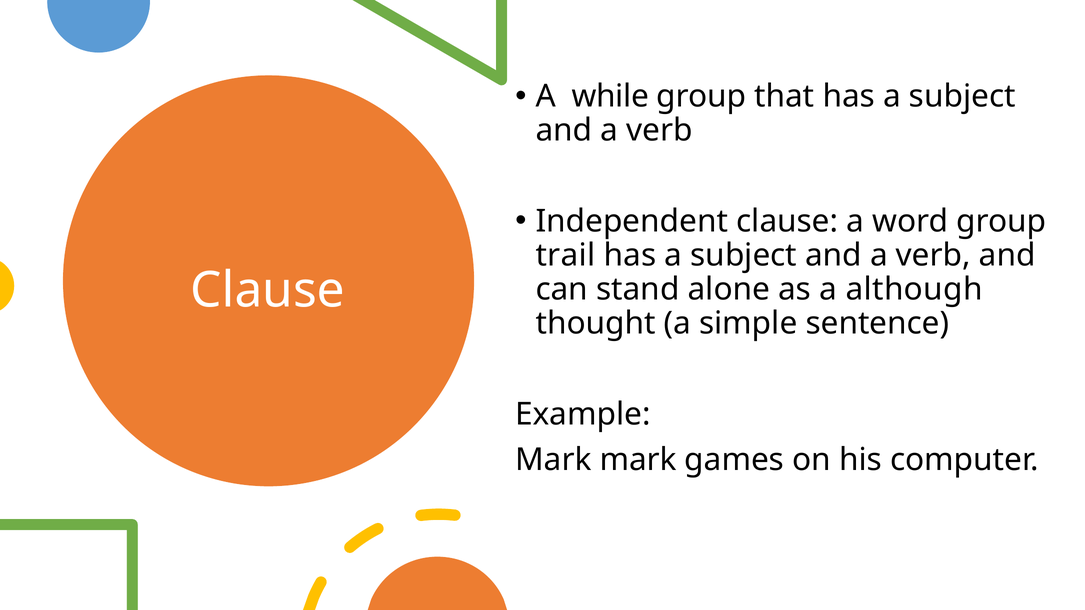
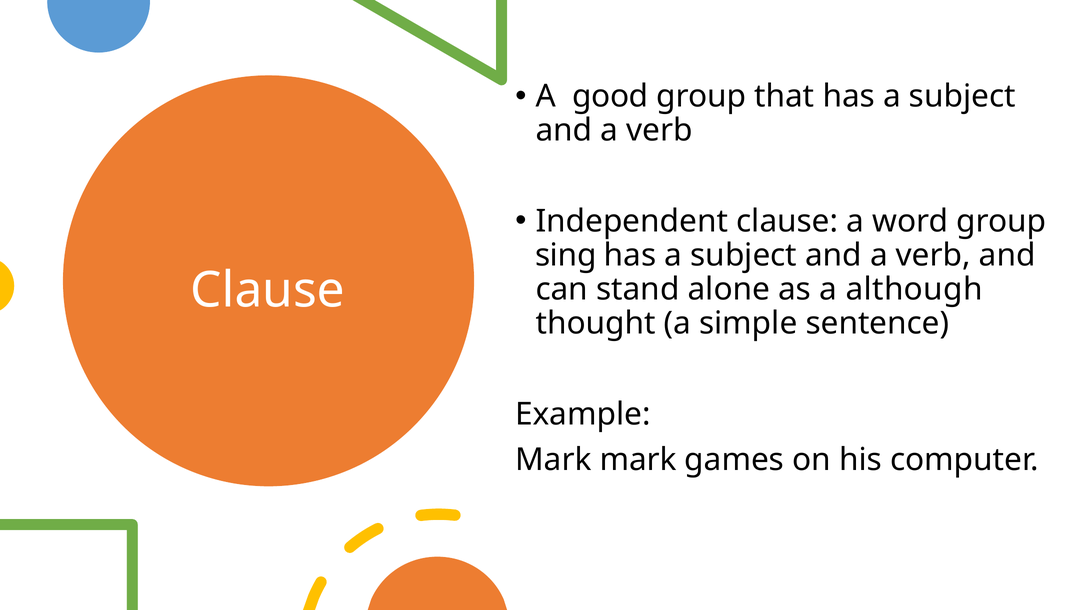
while: while -> good
trail: trail -> sing
